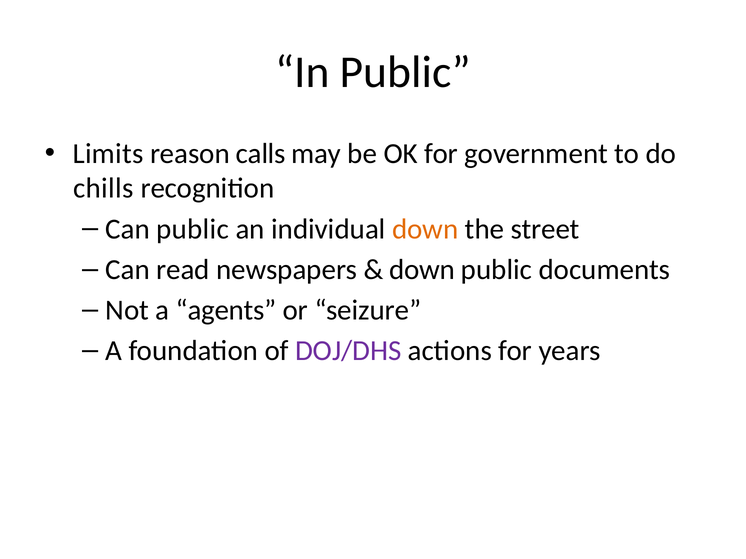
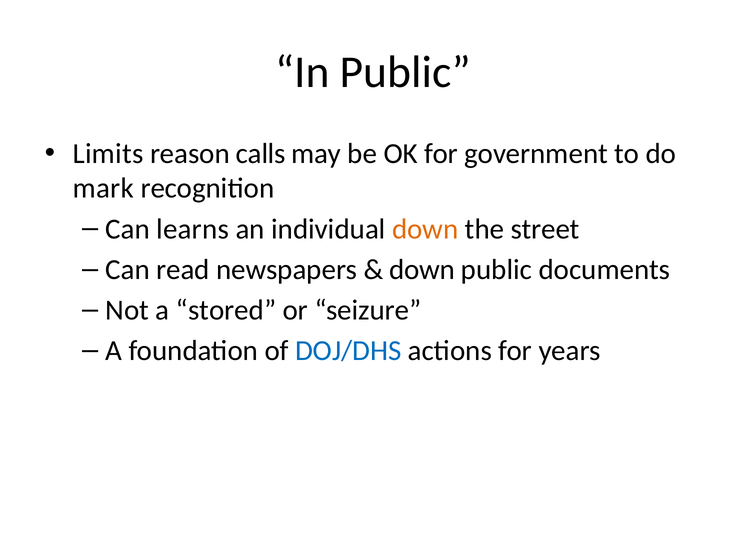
chills: chills -> mark
Can public: public -> learns
agents: agents -> stored
DOJ/DHS colour: purple -> blue
